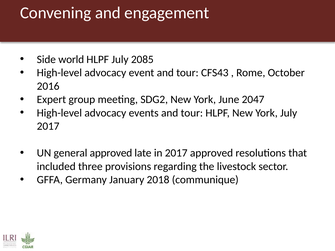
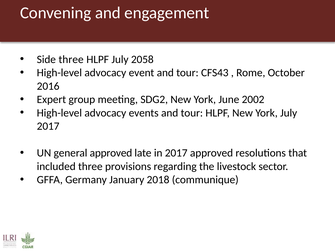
Side world: world -> three
2085: 2085 -> 2058
2047: 2047 -> 2002
